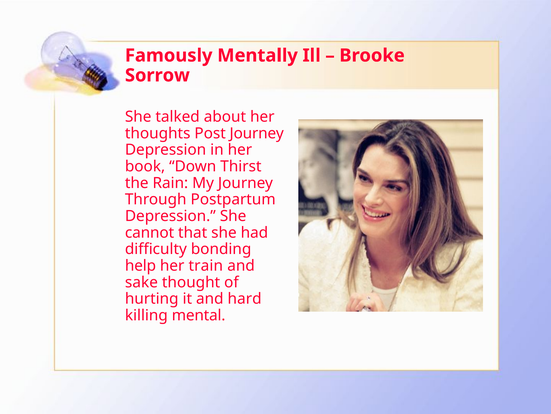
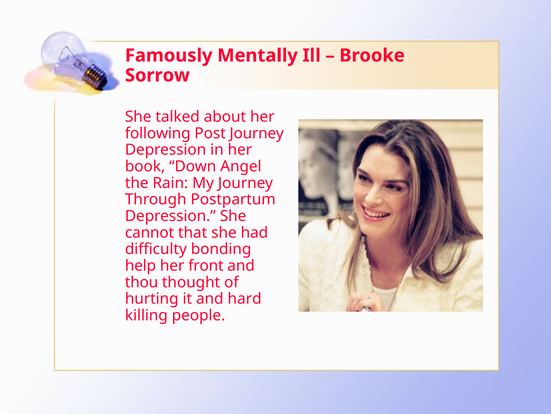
thoughts: thoughts -> following
Thirst: Thirst -> Angel
train: train -> front
sake: sake -> thou
mental: mental -> people
